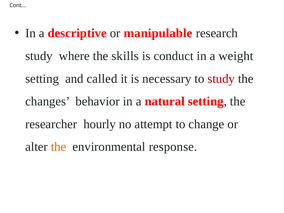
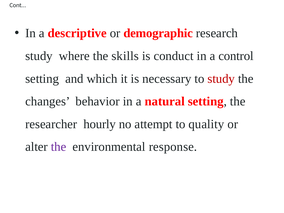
manipulable: manipulable -> demographic
weight: weight -> control
called: called -> which
change: change -> quality
the at (59, 147) colour: orange -> purple
